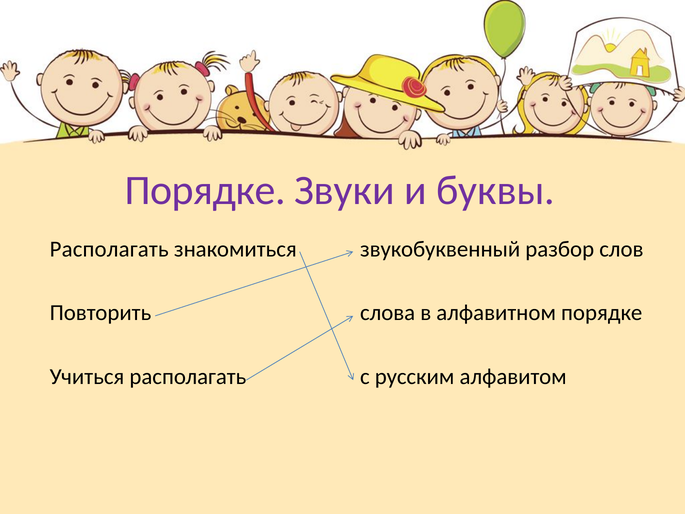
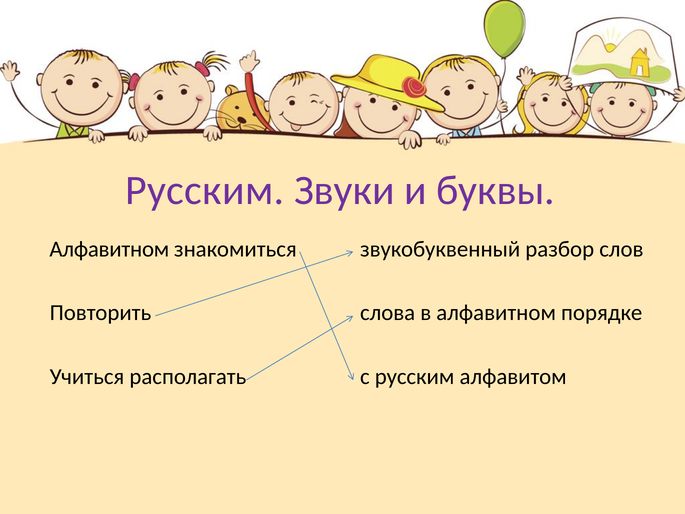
Порядке at (205, 190): Порядке -> Русским
Располагать at (109, 249): Располагать -> Алфавитном
